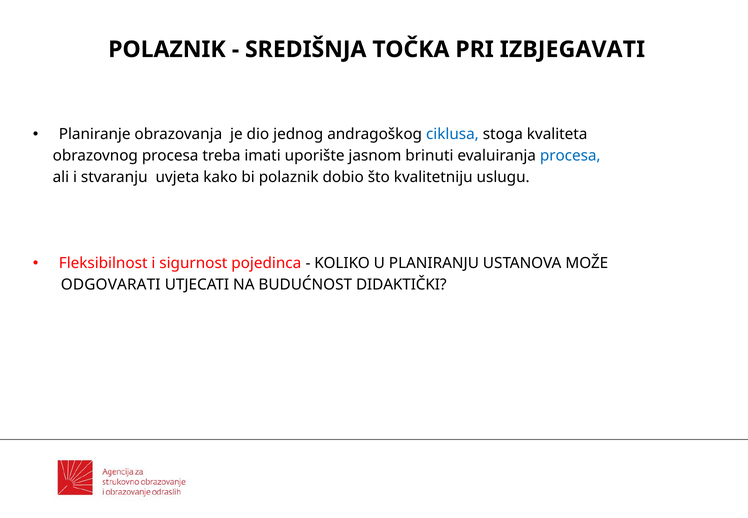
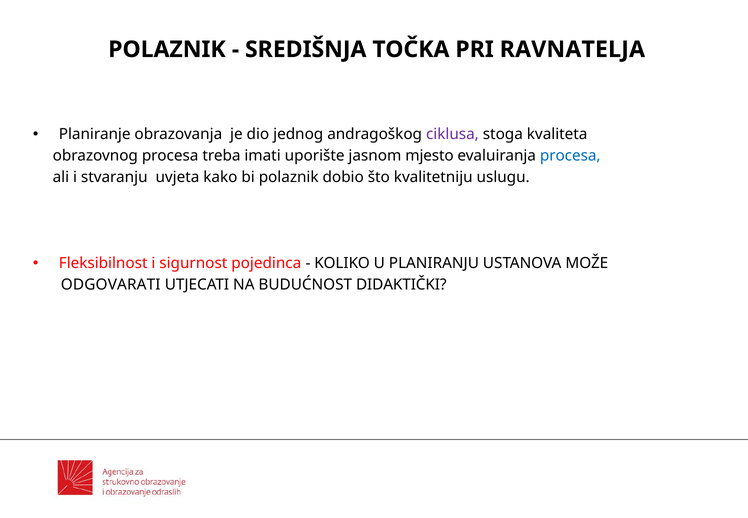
IZBJEGAVATI: IZBJEGAVATI -> RAVNATELJA
ciklusa colour: blue -> purple
brinuti: brinuti -> mjesto
